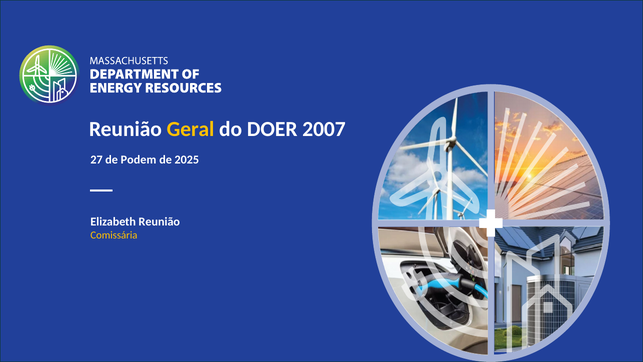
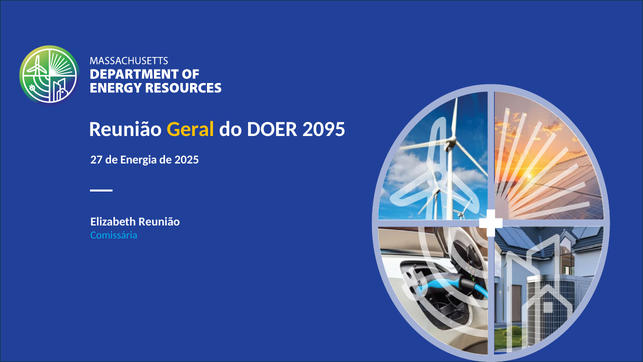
2007: 2007 -> 2095
Podem: Podem -> Energia
Comissária colour: yellow -> light blue
